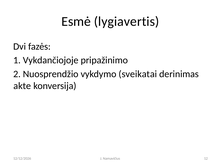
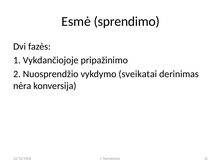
lygiavertis: lygiavertis -> sprendimo
akte: akte -> nėra
